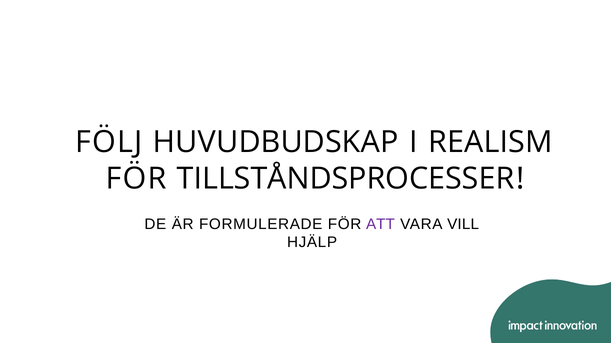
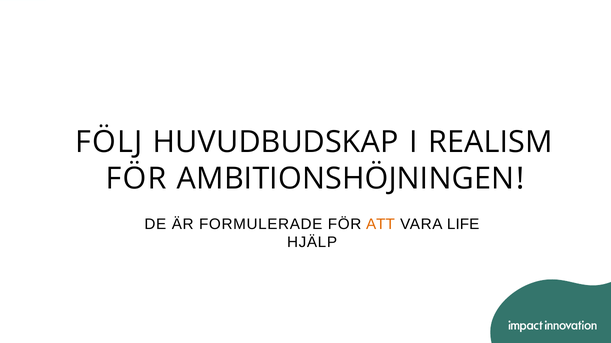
TILLSTÅNDSPROCESSER: TILLSTÅNDSPROCESSER -> AMBITIONSHÖJNINGEN
ATT colour: purple -> orange
VILL: VILL -> LIFE
